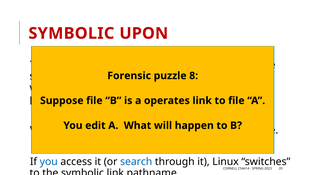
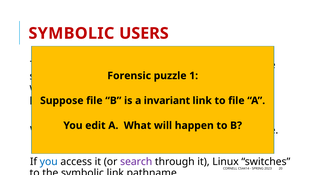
UPON: UPON -> USERS
8: 8 -> 1
operates: operates -> invariant
search colour: blue -> purple
